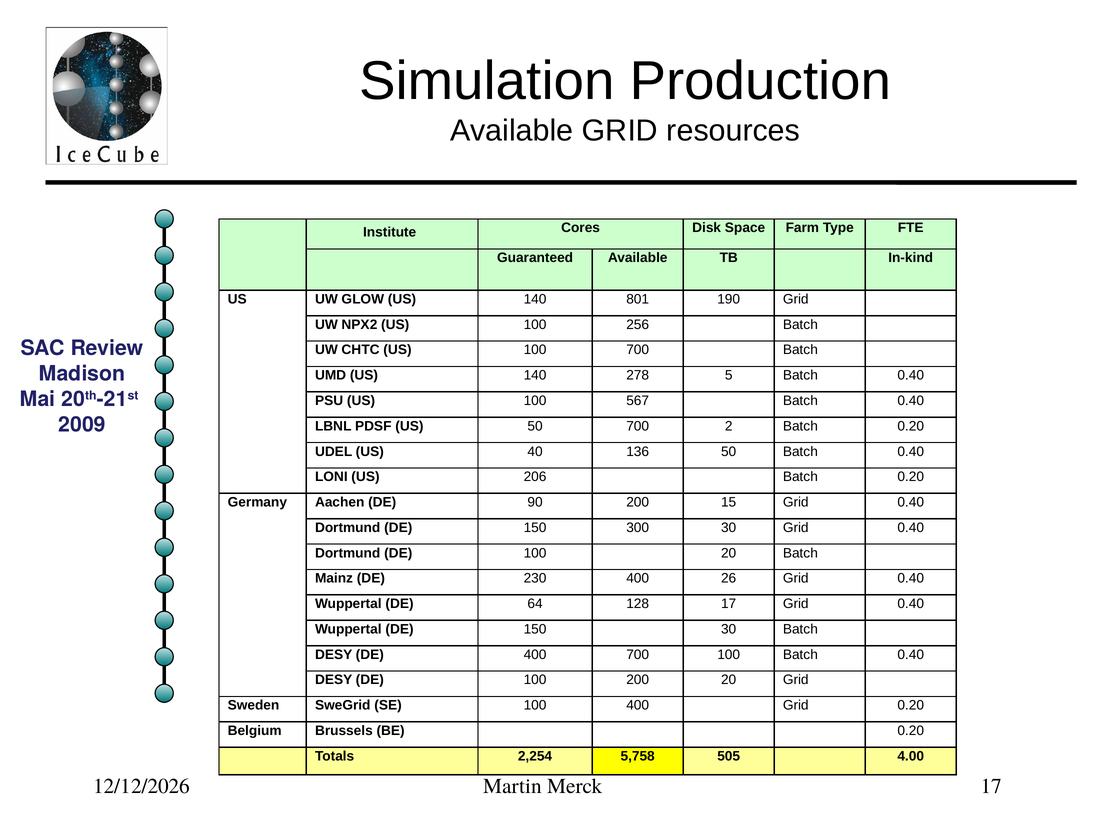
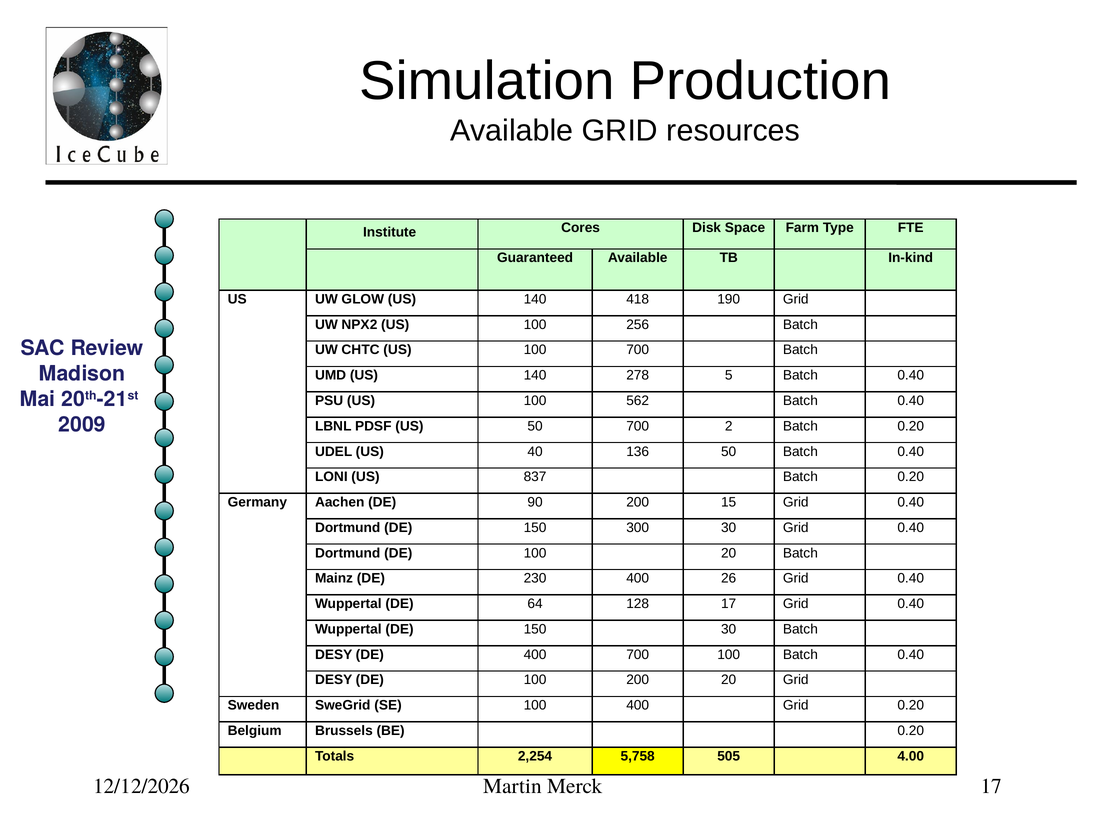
801: 801 -> 418
567: 567 -> 562
206: 206 -> 837
